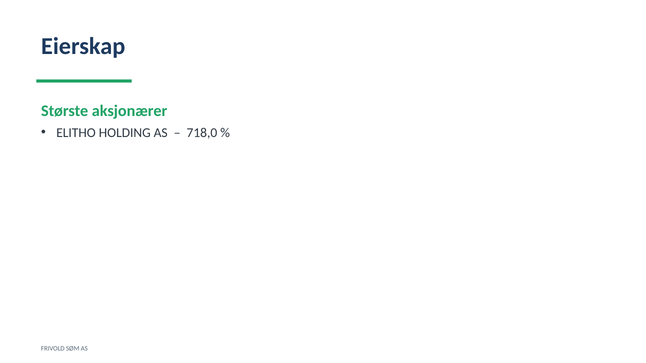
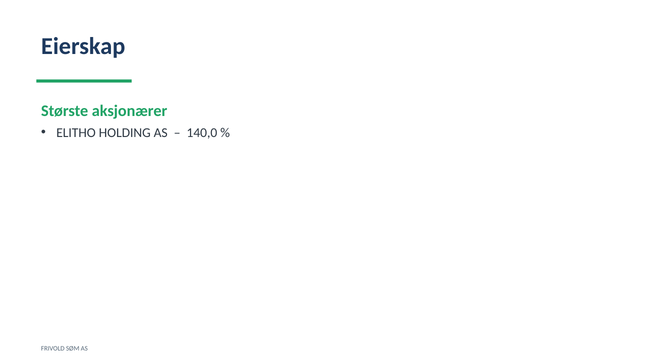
718,0: 718,0 -> 140,0
